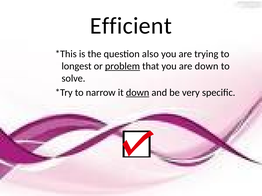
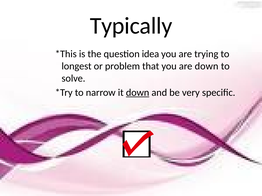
Efficient: Efficient -> Typically
also: also -> idea
problem underline: present -> none
